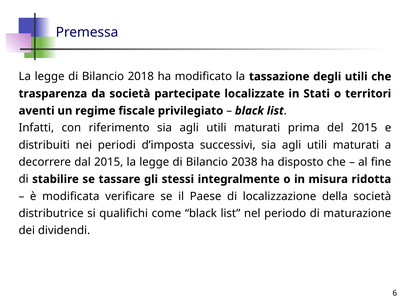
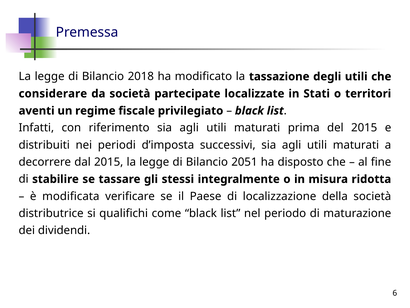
trasparenza: trasparenza -> considerare
2038: 2038 -> 2051
